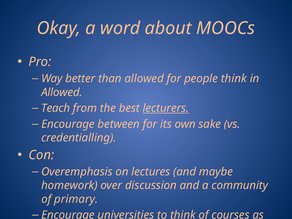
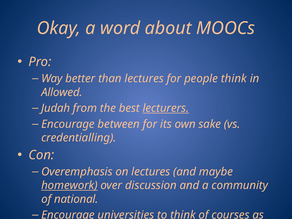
than allowed: allowed -> lectures
Teach: Teach -> Judah
homework underline: none -> present
primary: primary -> national
